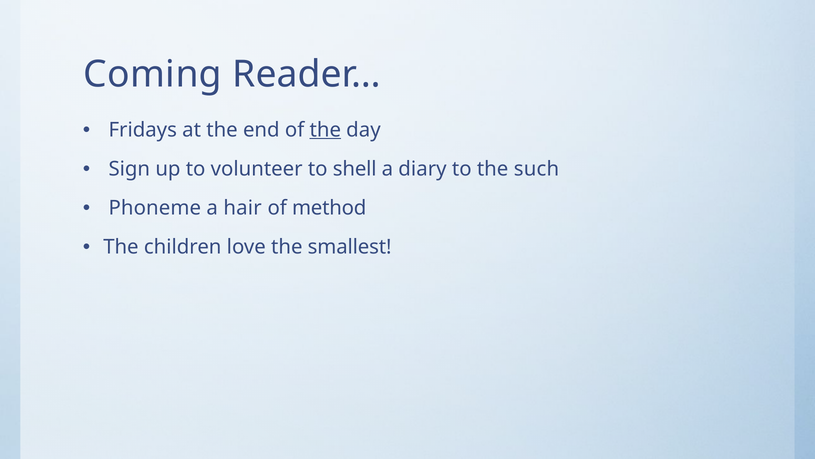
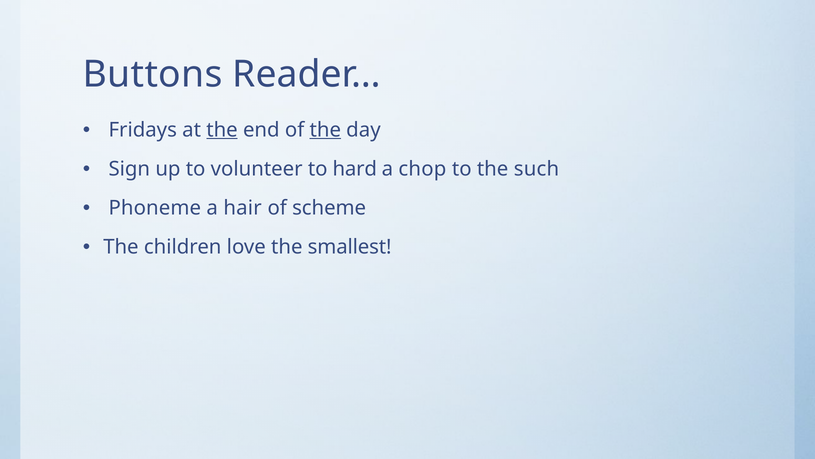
Coming: Coming -> Buttons
the at (222, 130) underline: none -> present
shell: shell -> hard
diary: diary -> chop
method: method -> scheme
